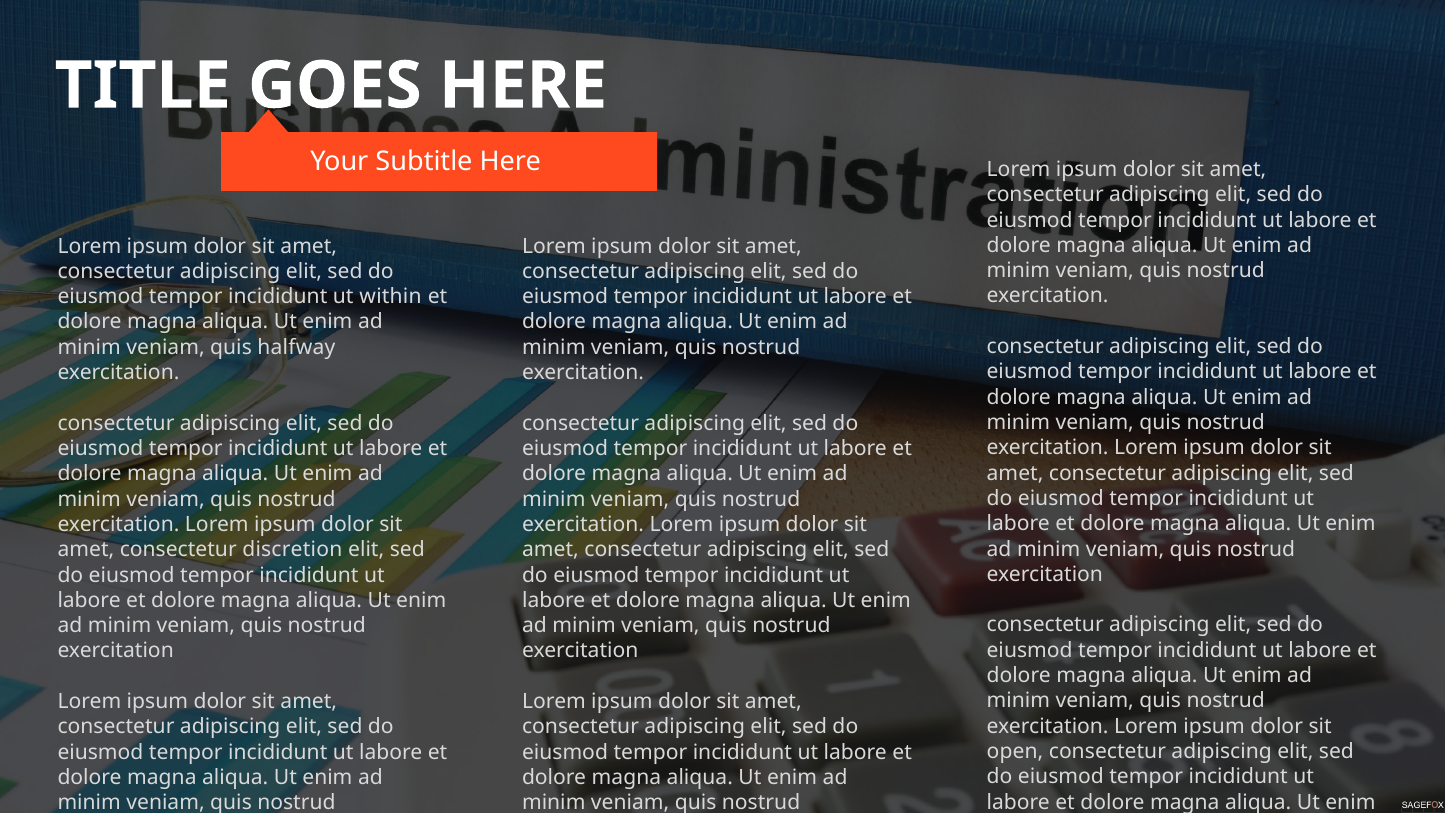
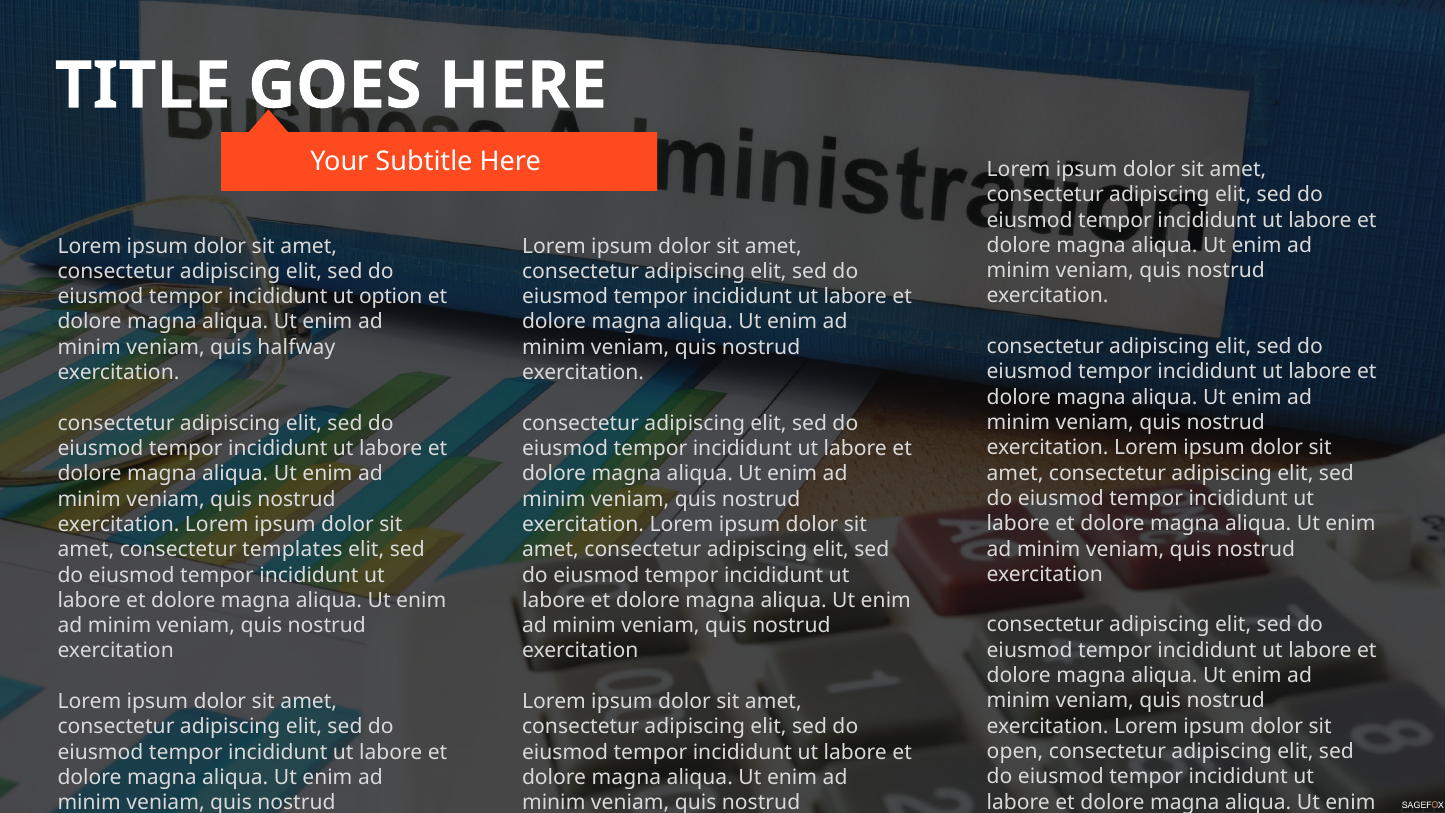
within: within -> option
discretion: discretion -> templates
